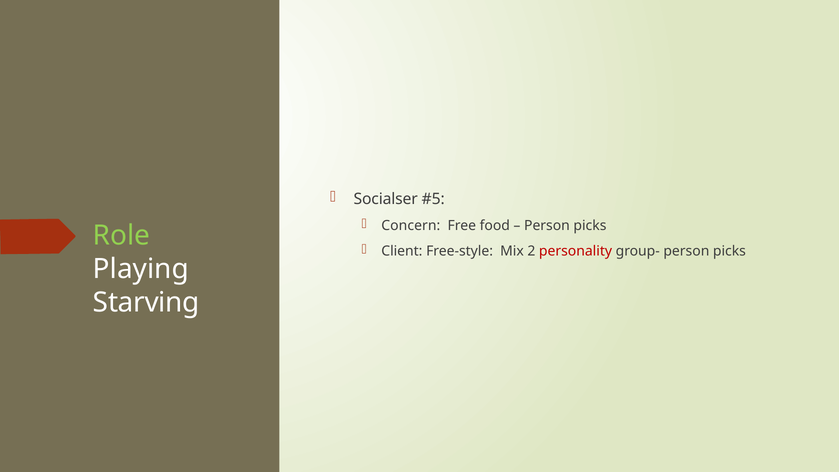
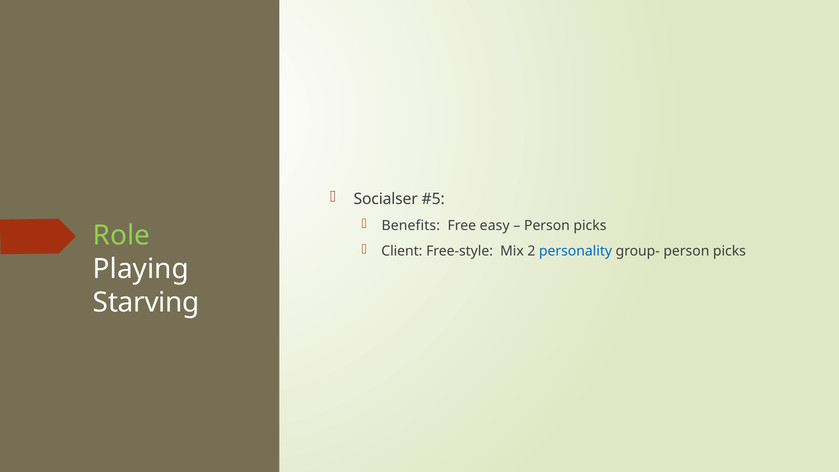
Concern: Concern -> Benefits
food: food -> easy
personality colour: red -> blue
